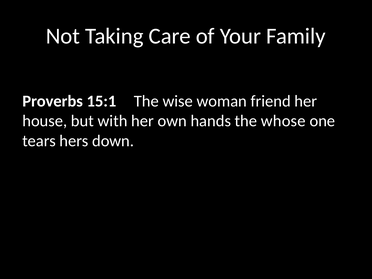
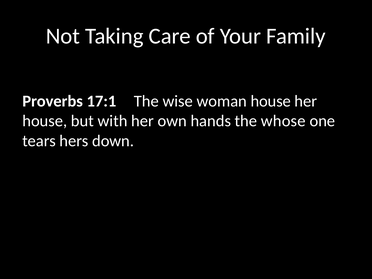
15:1: 15:1 -> 17:1
woman friend: friend -> house
